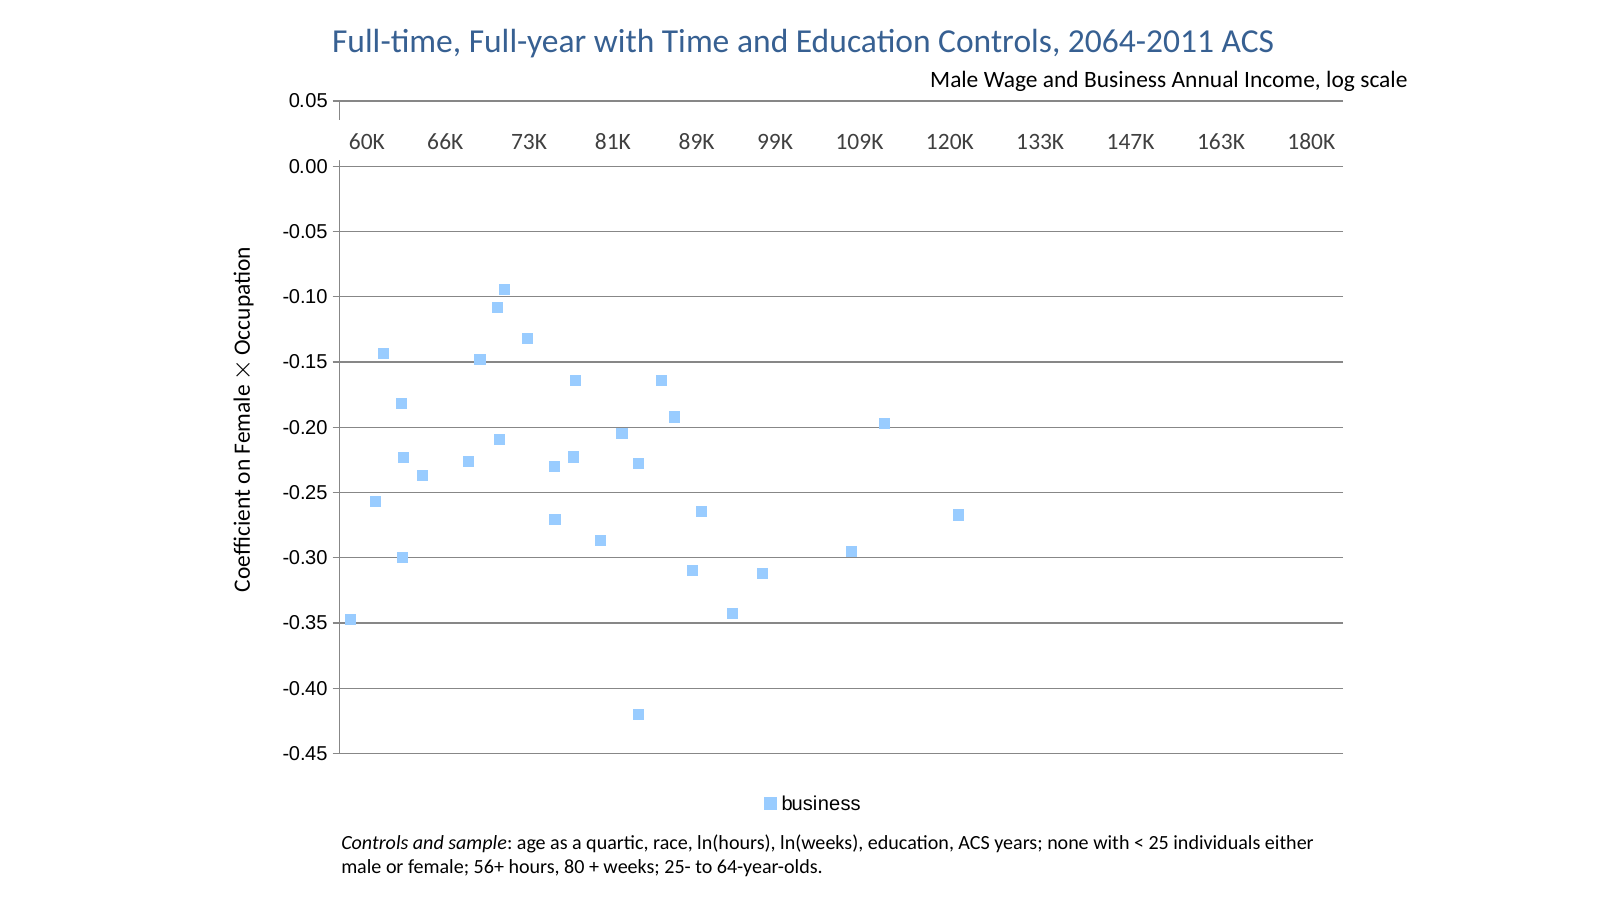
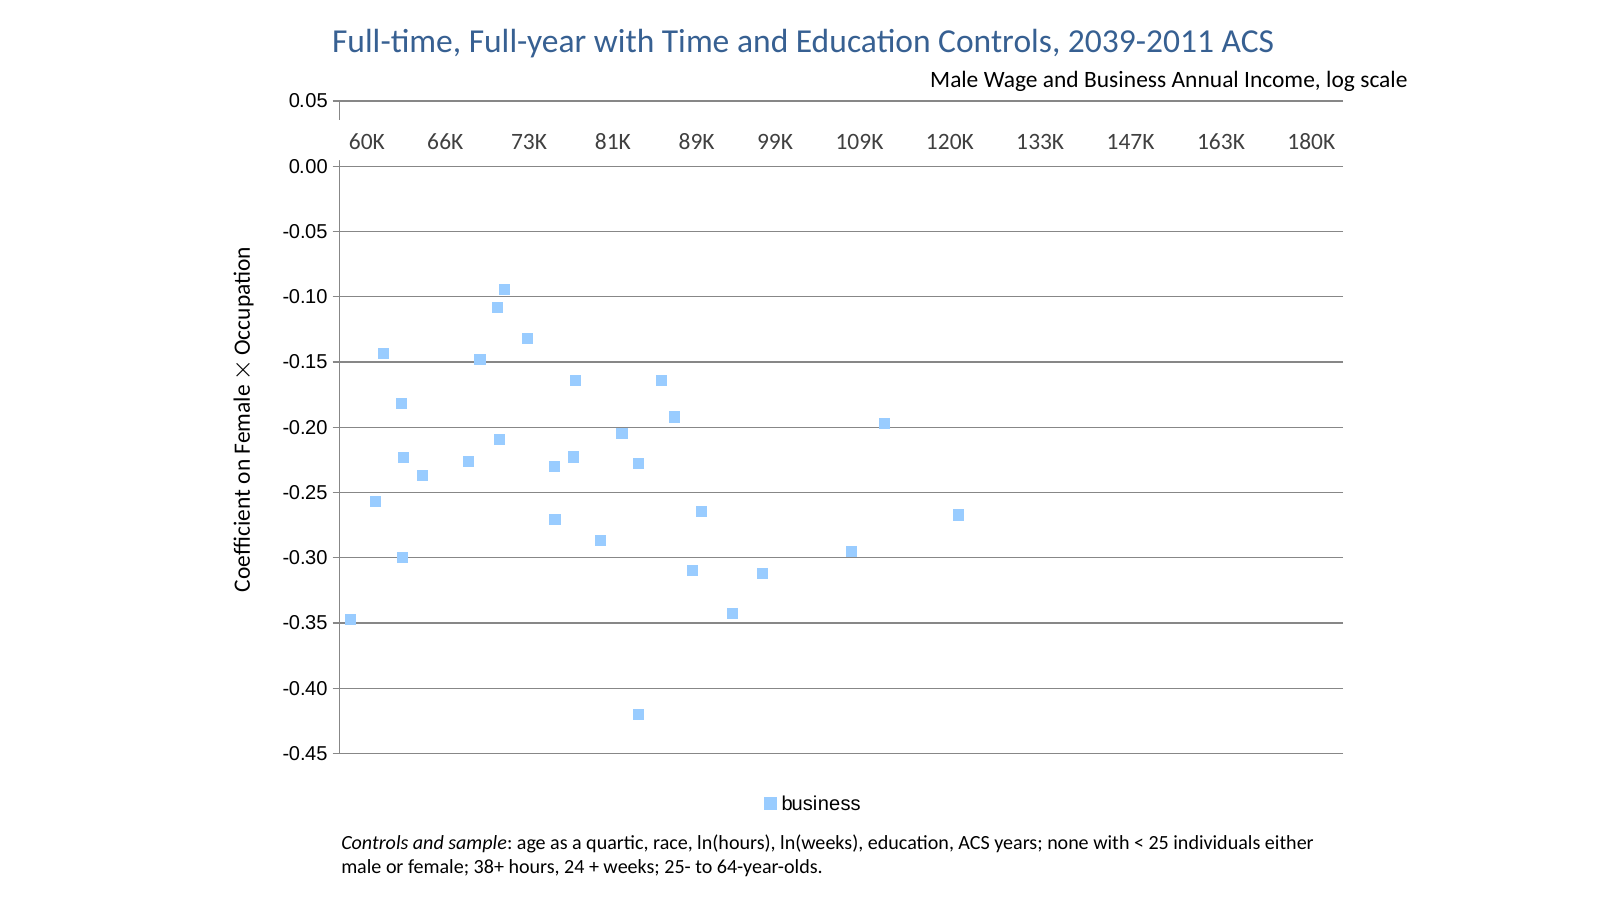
2064-2011: 2064-2011 -> 2039-2011
56+: 56+ -> 38+
80: 80 -> 24
